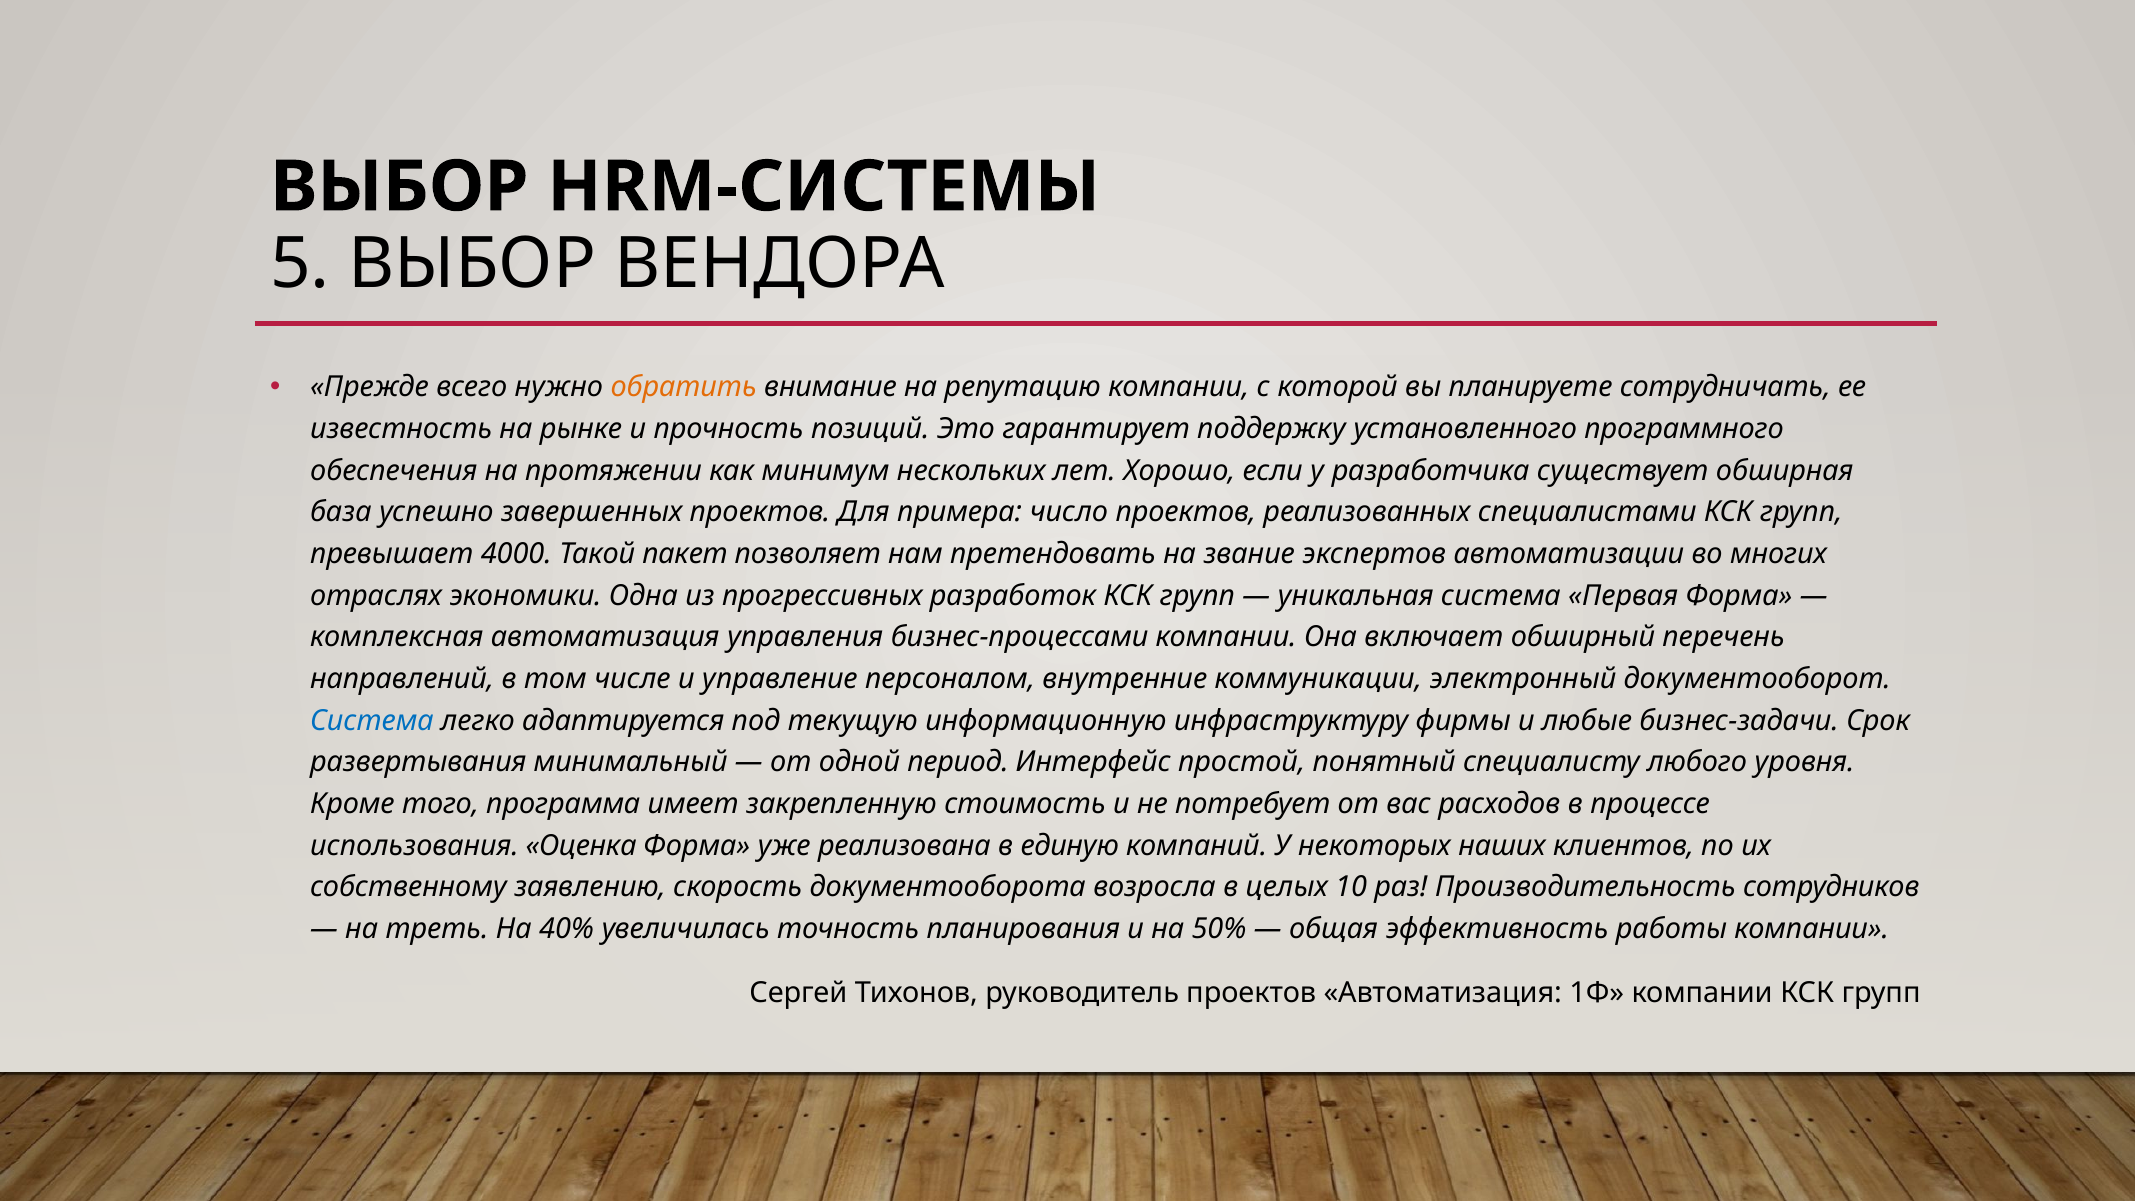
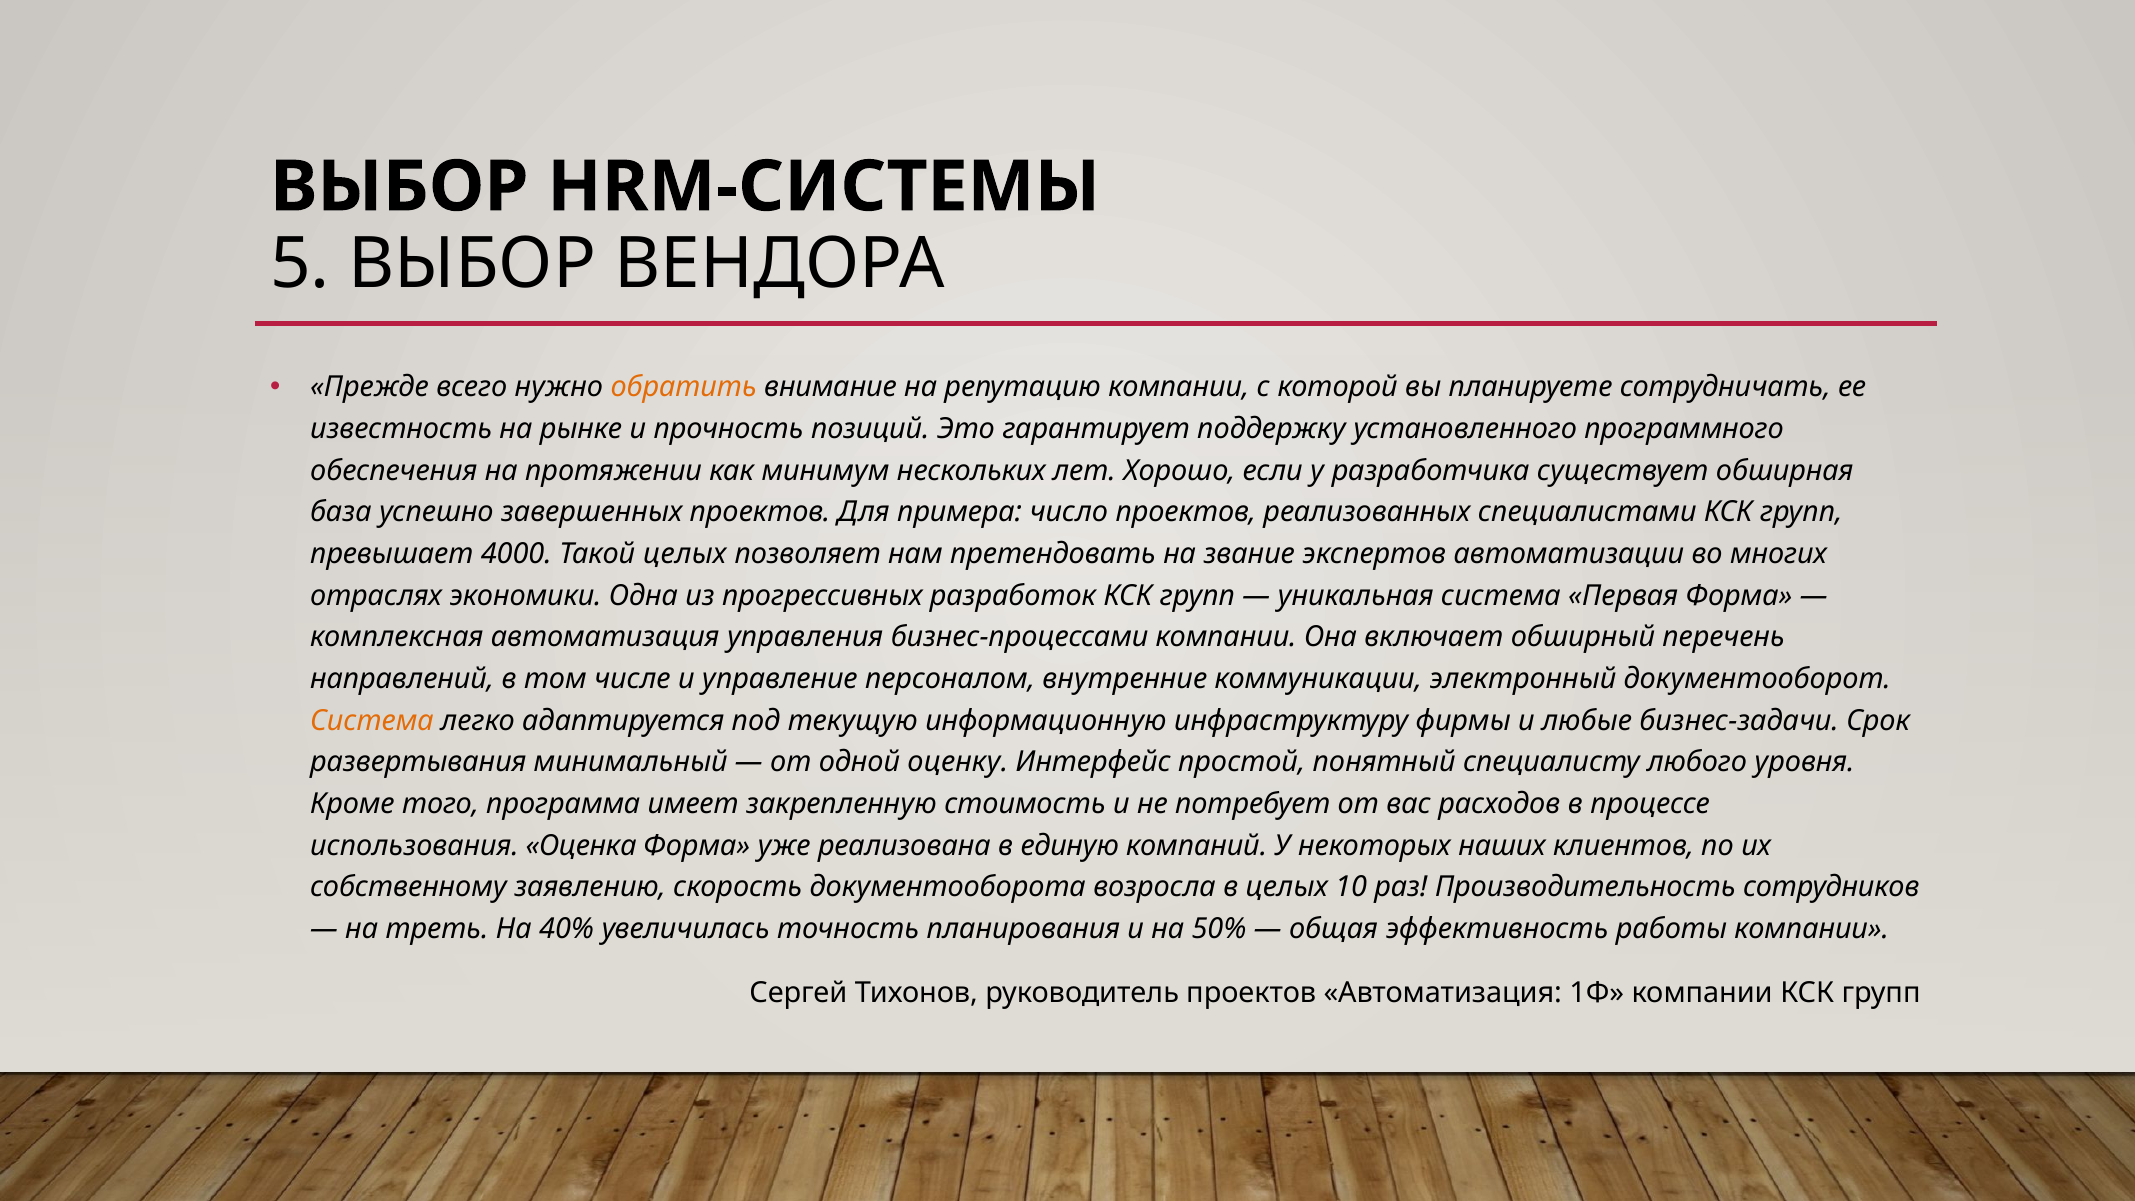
Такой пакет: пакет -> целых
Система at (372, 721) colour: blue -> orange
период: период -> оценку
